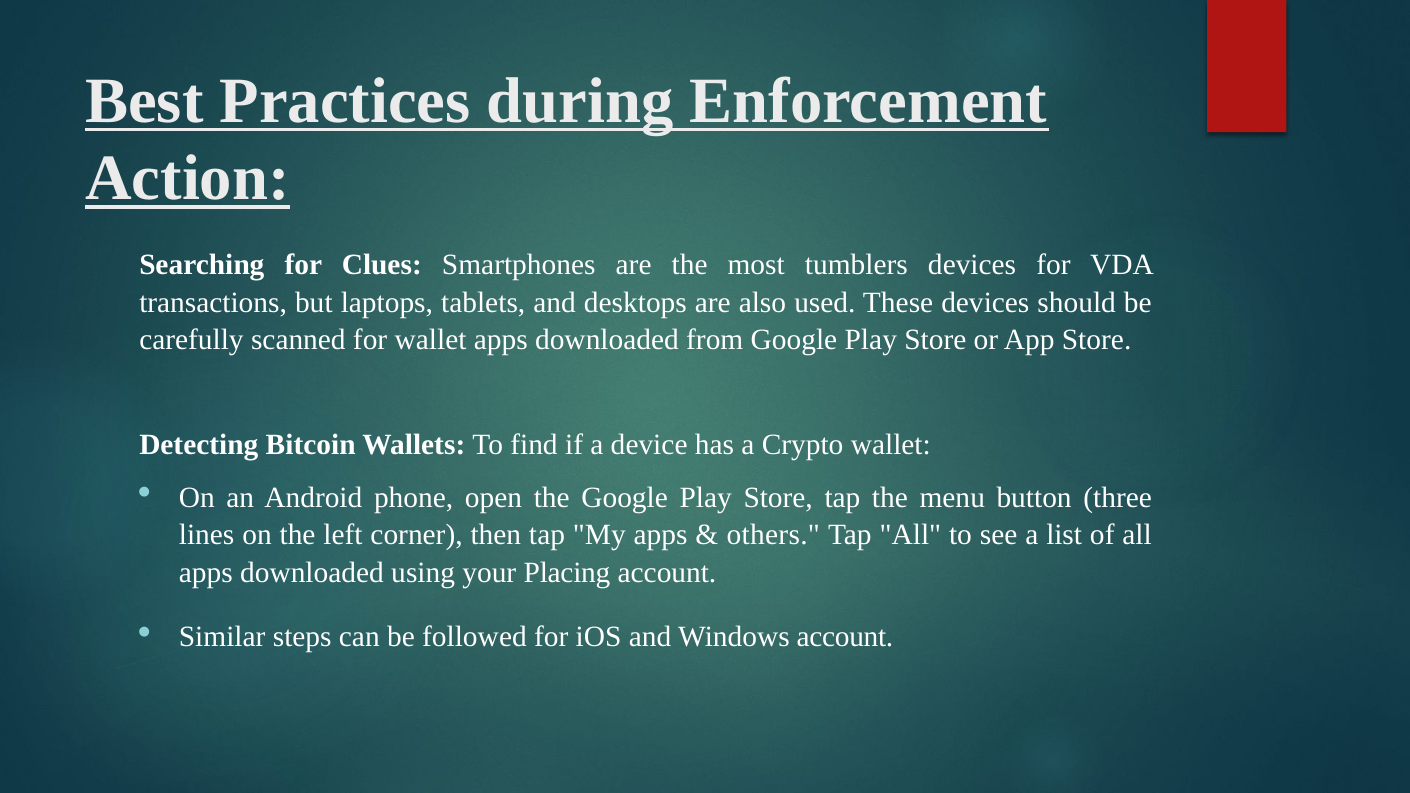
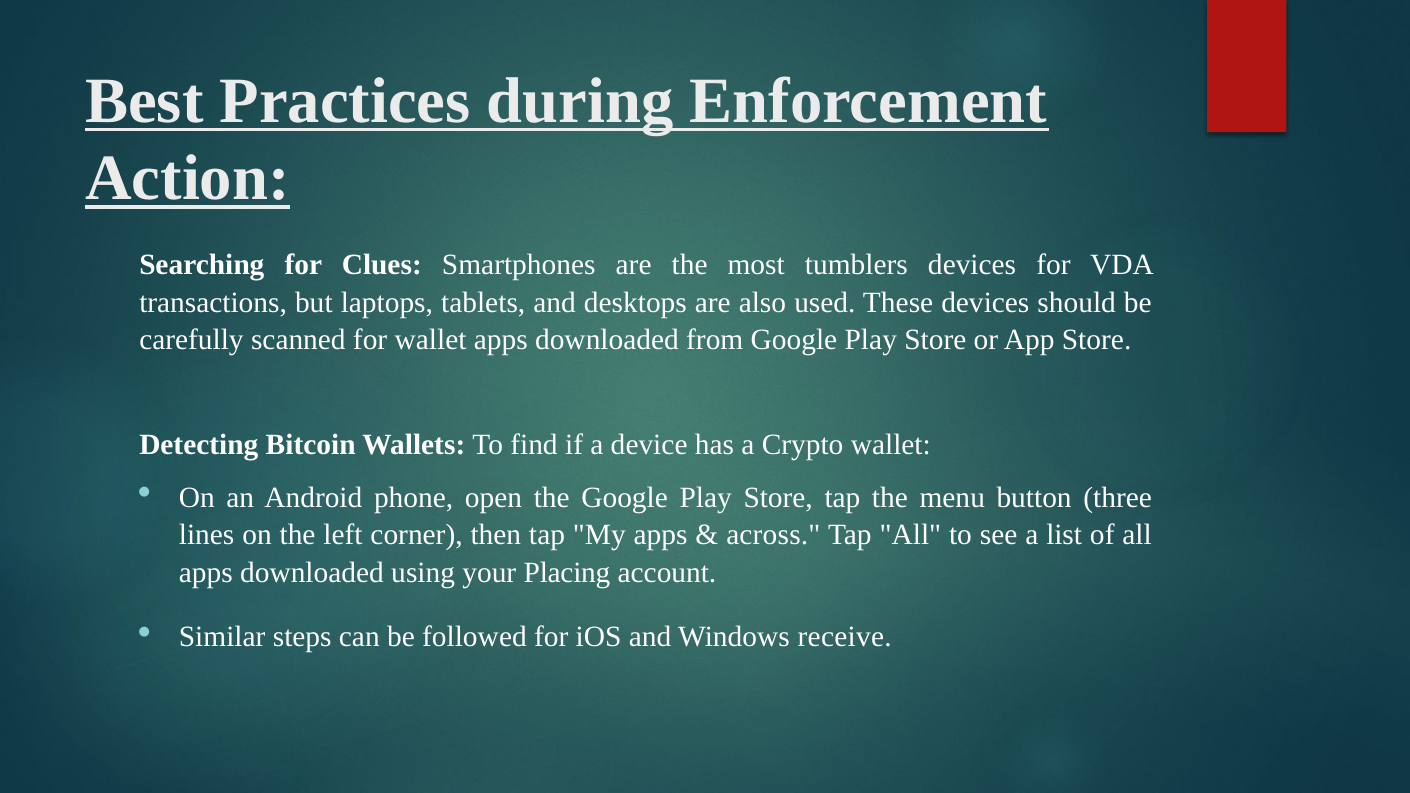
others: others -> across
Windows account: account -> receive
